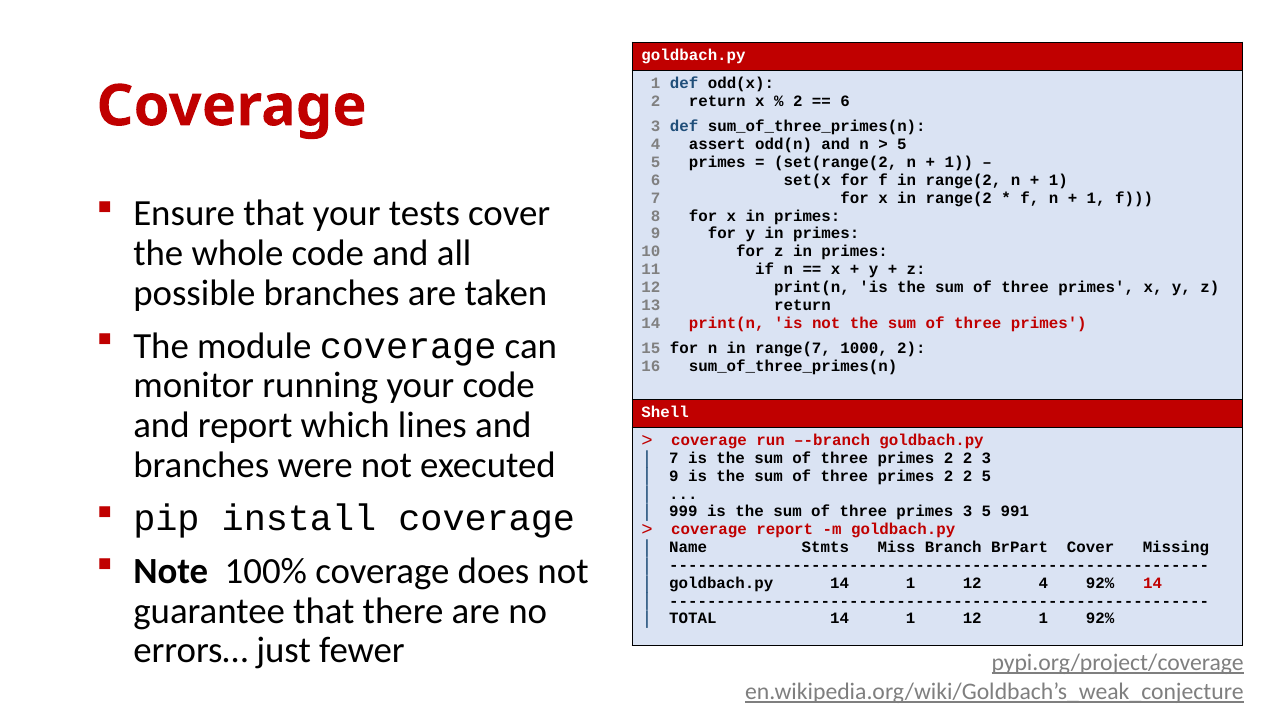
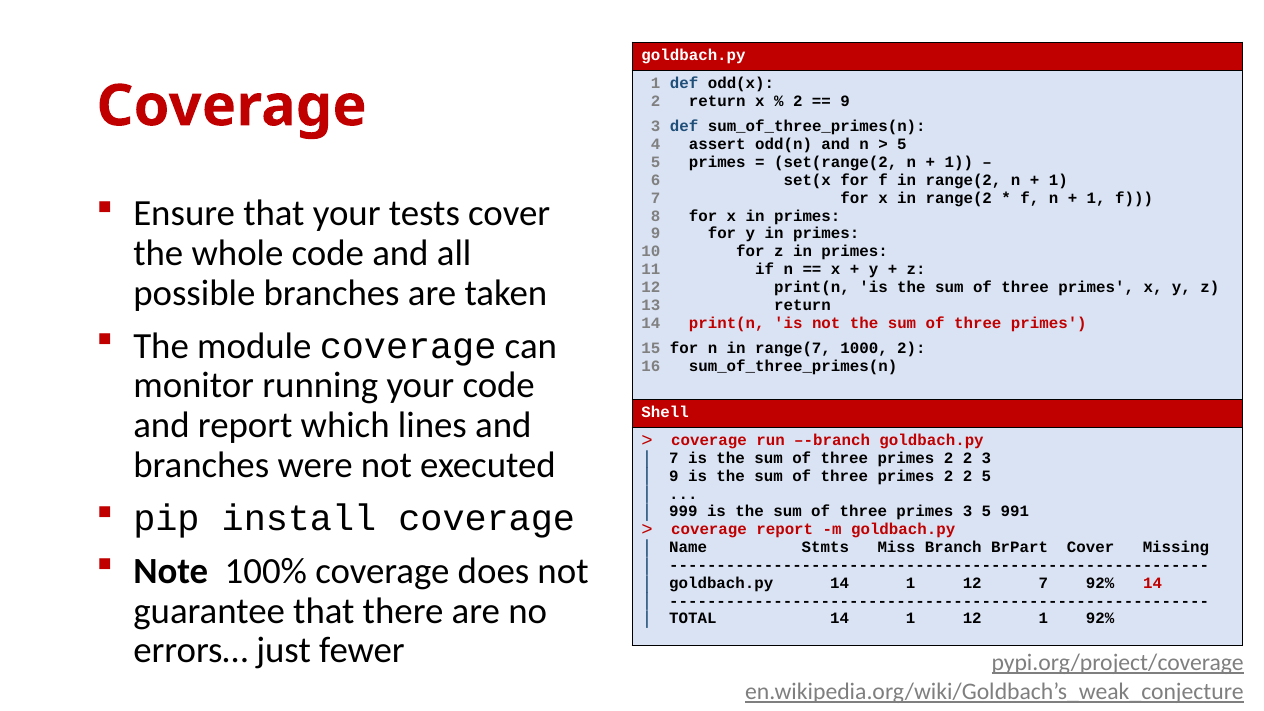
6 at (845, 101): 6 -> 9
12 4: 4 -> 7
